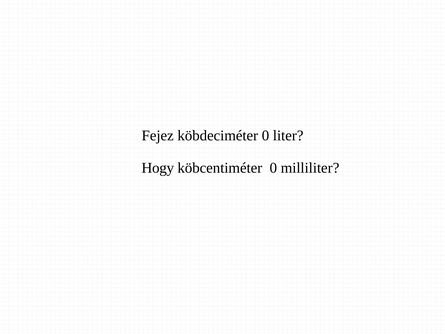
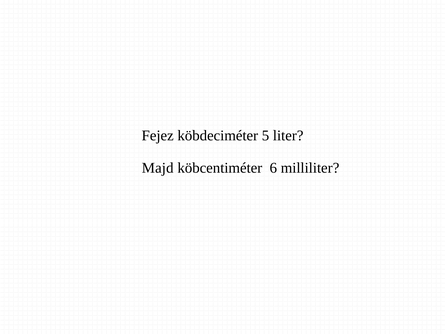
köbdeciméter 0: 0 -> 5
Hogy: Hogy -> Majd
köbcentiméter 0: 0 -> 6
